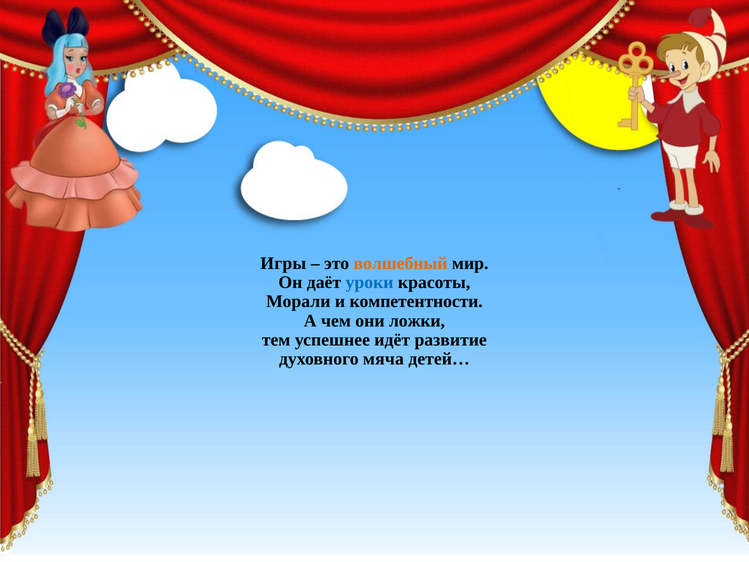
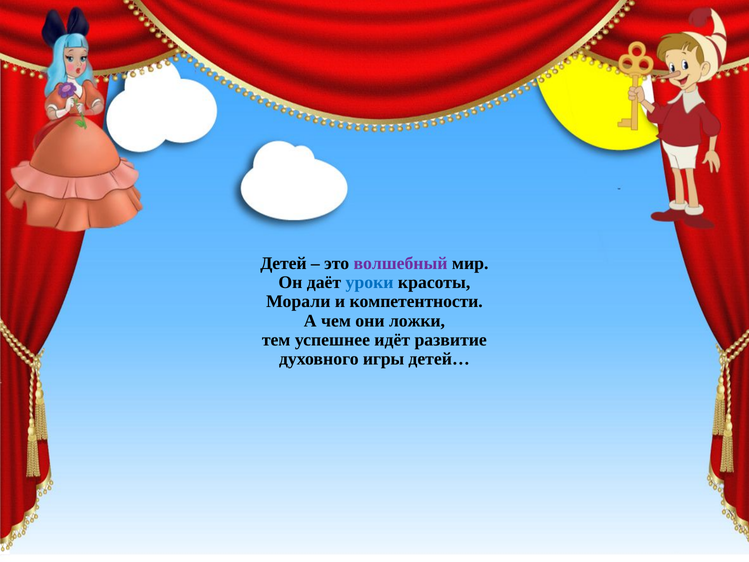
Игры: Игры -> Детей
волшебный colour: orange -> purple
мяча: мяча -> игры
